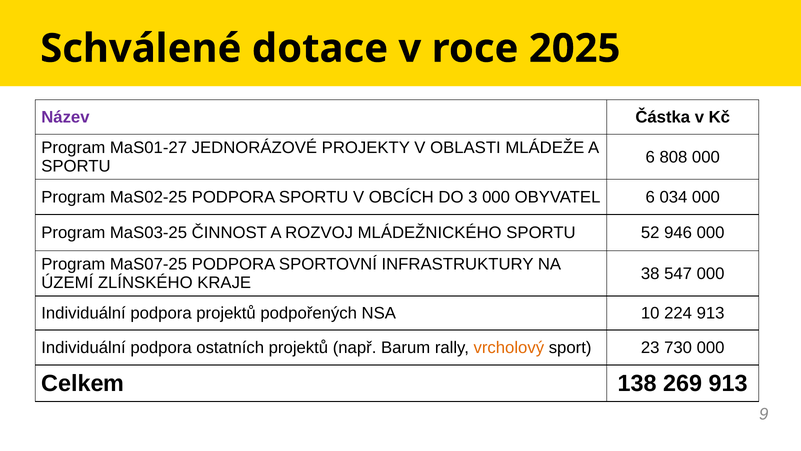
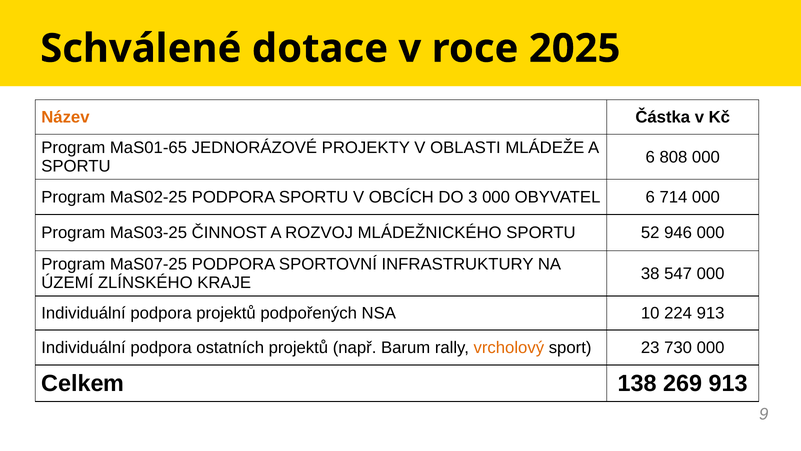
Název colour: purple -> orange
MaS01-27: MaS01-27 -> MaS01-65
034: 034 -> 714
